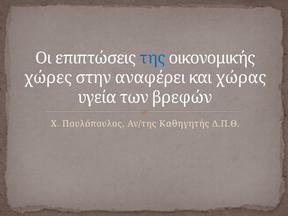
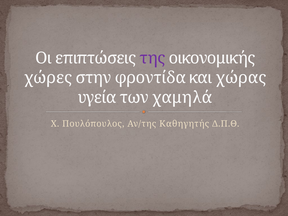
της colour: blue -> purple
αναφέρει: αναφέρει -> φροντίδα
βρεφών: βρεφών -> χαμηλά
